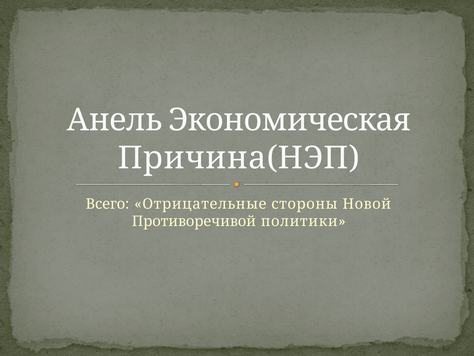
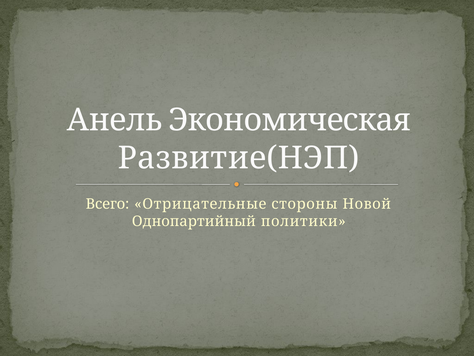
Причина(НЭП: Причина(НЭП -> Развитие(НЭП
Противоречивой: Противоречивой -> Однопартийный
